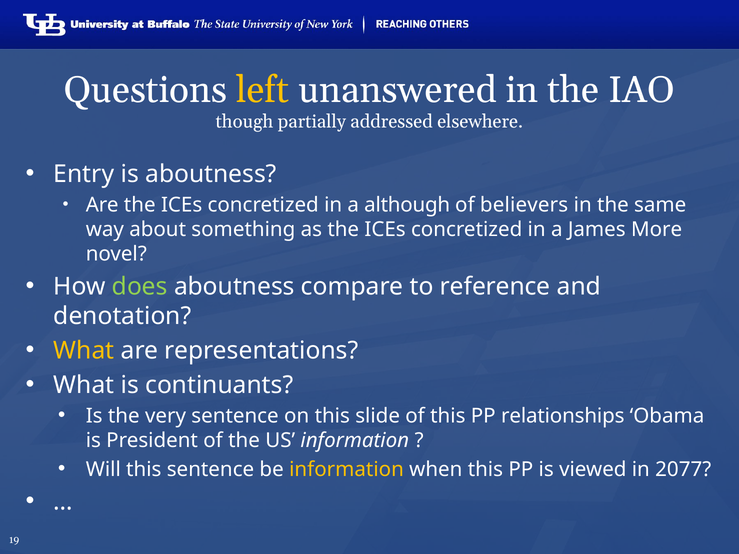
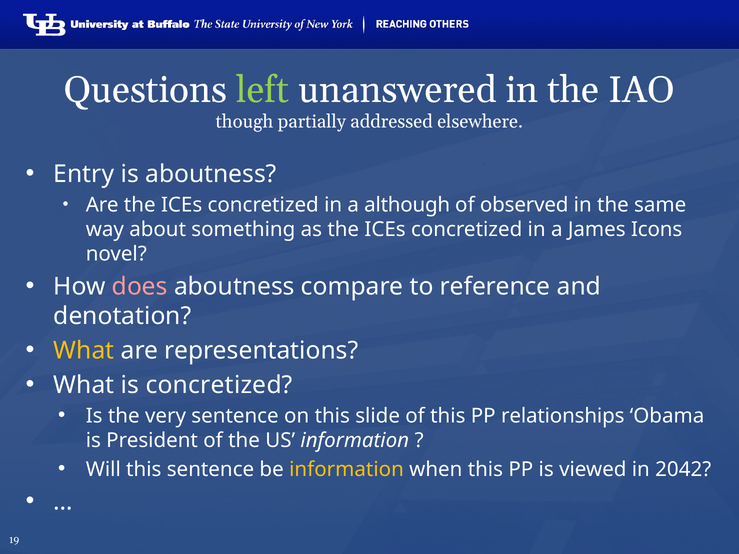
left colour: yellow -> light green
believers: believers -> observed
More: More -> Icons
does colour: light green -> pink
is continuants: continuants -> concretized
2077: 2077 -> 2042
